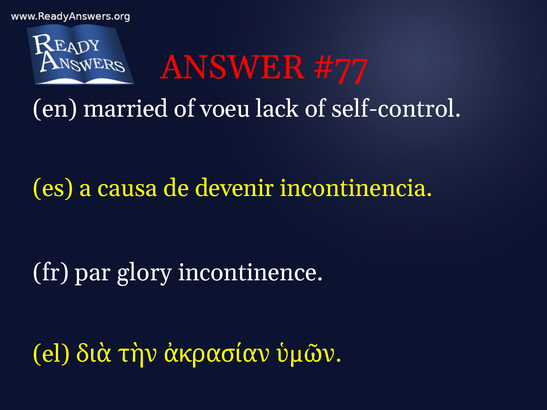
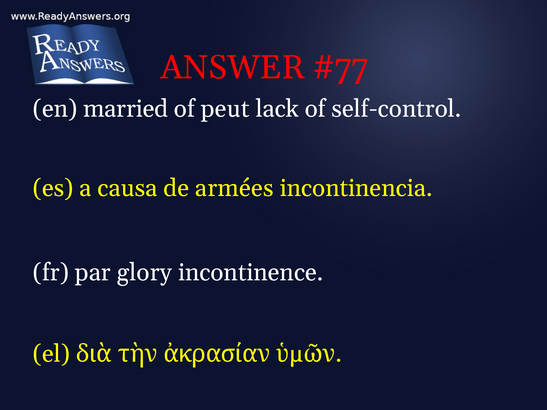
voeu: voeu -> peut
devenir: devenir -> armées
